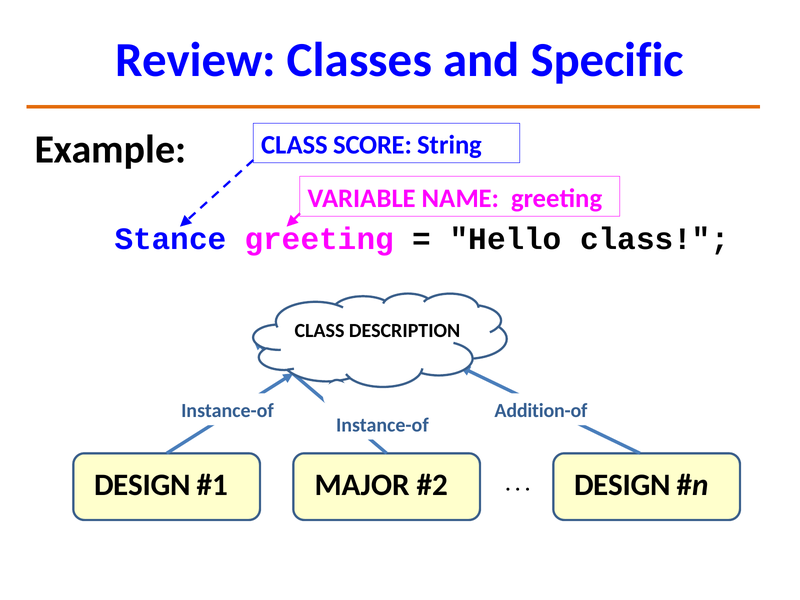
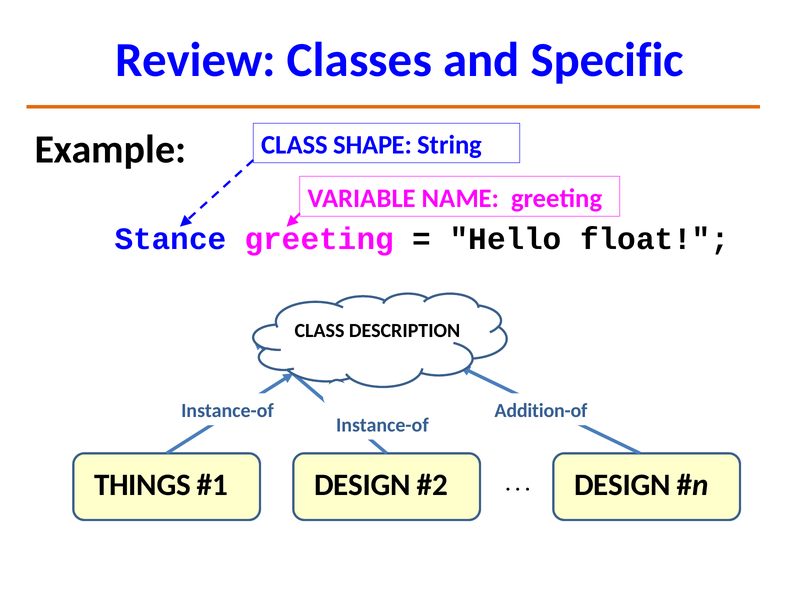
SCORE: SCORE -> SHAPE
Hello class: class -> float
DESIGN at (142, 485): DESIGN -> THINGS
MAJOR at (362, 485): MAJOR -> DESIGN
